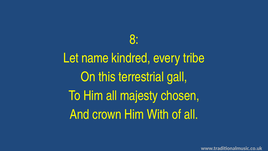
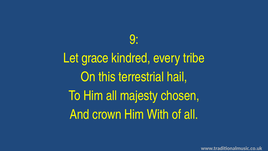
8: 8 -> 9
name: name -> grace
gall: gall -> hail
